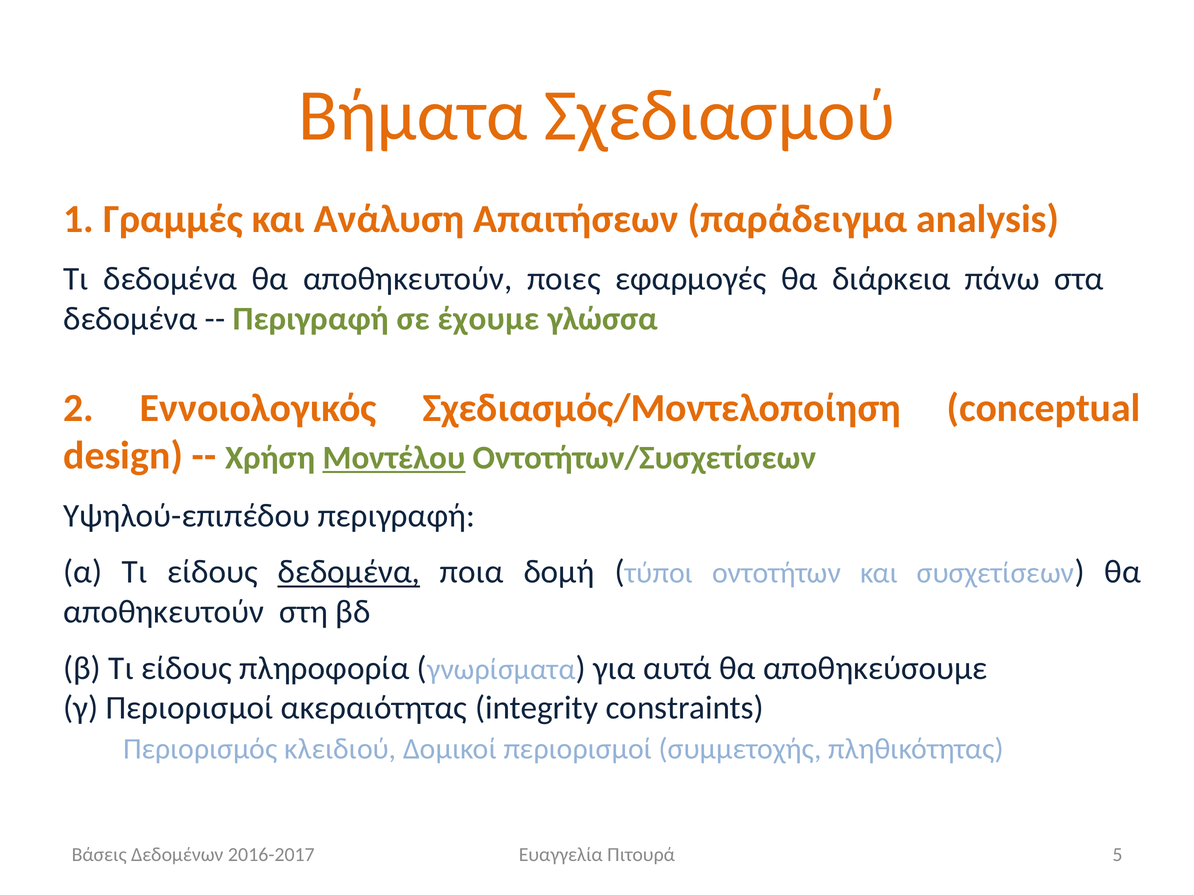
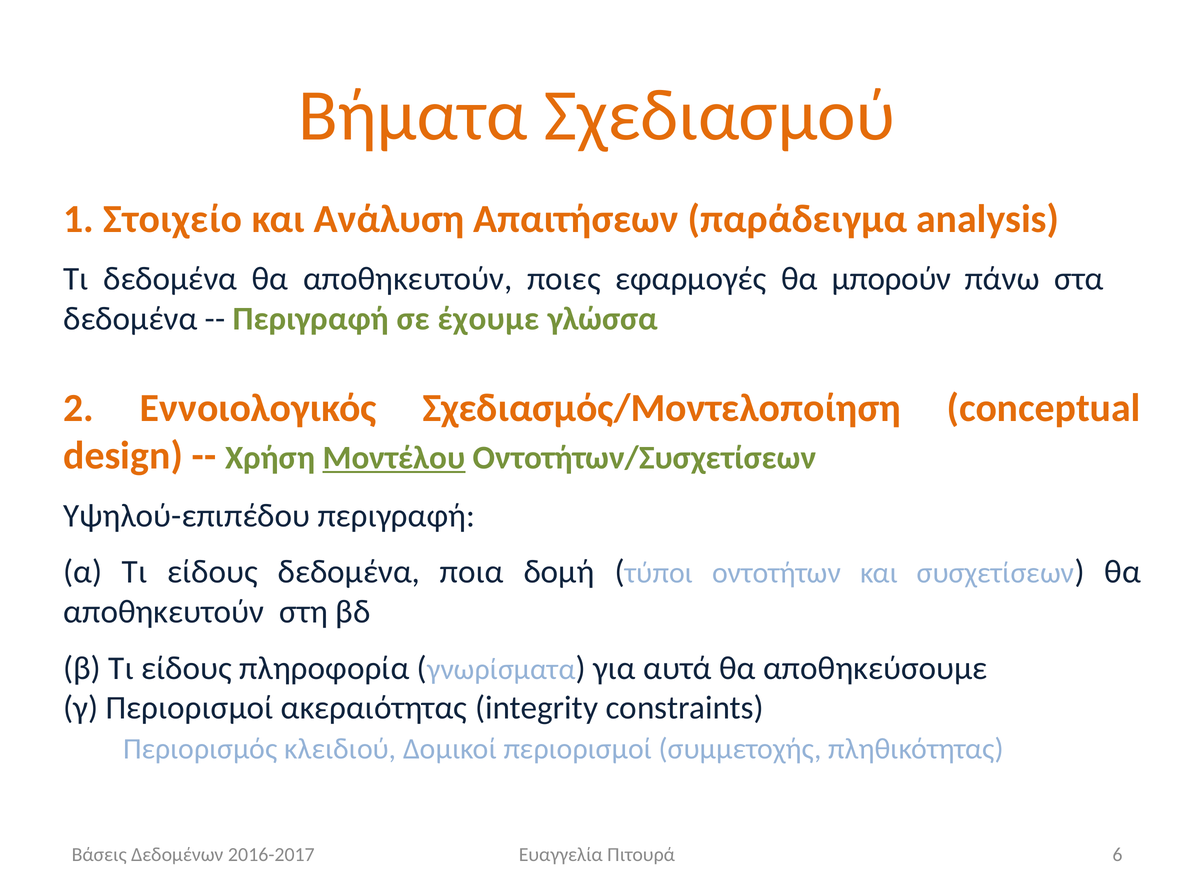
Γραμμές: Γραμμές -> Στοιχείο
διάρκεια: διάρκεια -> μπορούν
δεδομένα at (349, 572) underline: present -> none
5: 5 -> 6
